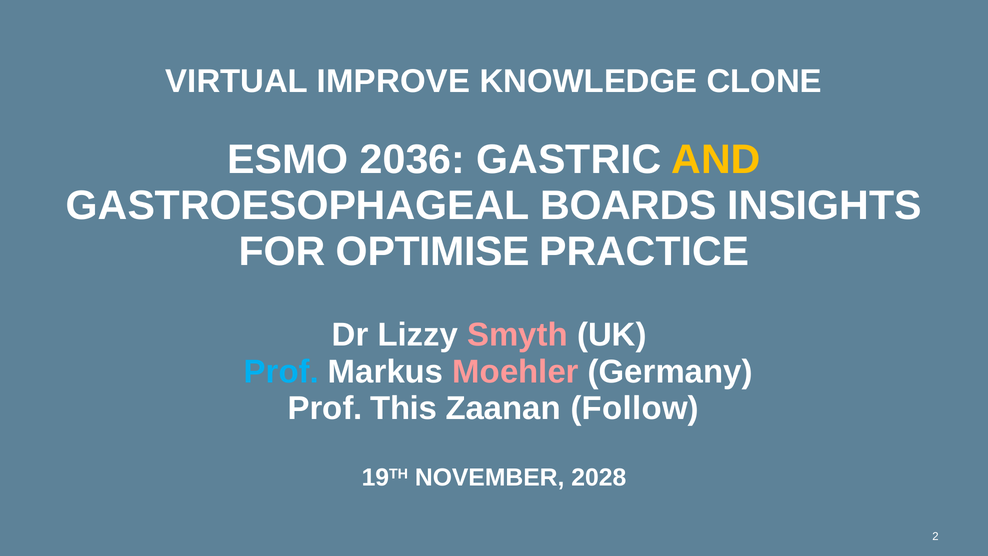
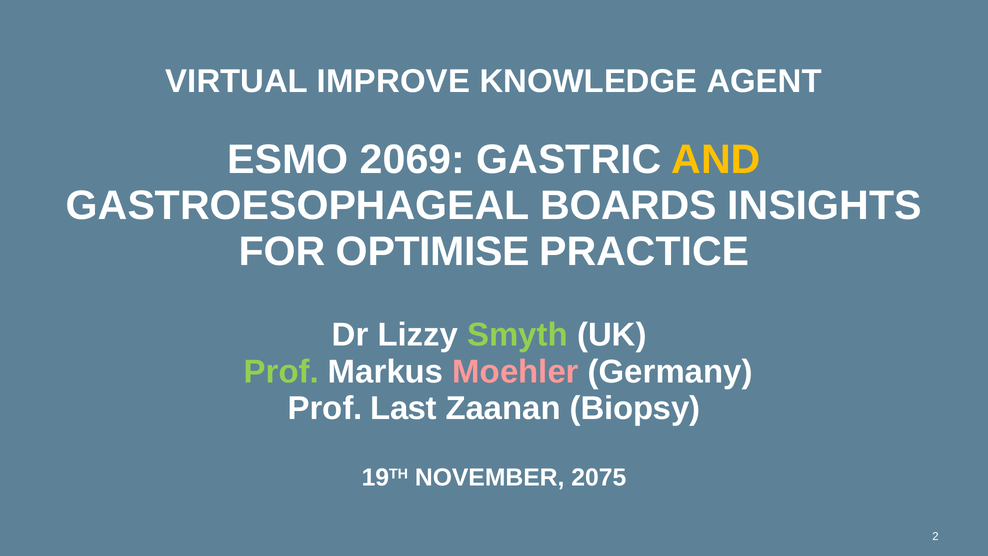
CLONE: CLONE -> AGENT
2036: 2036 -> 2069
Smyth colour: pink -> light green
Prof at (281, 371) colour: light blue -> light green
This: This -> Last
Follow: Follow -> Biopsy
2028: 2028 -> 2075
